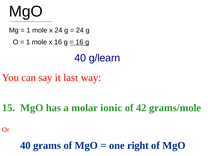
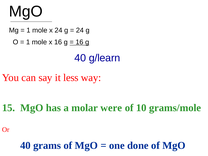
last: last -> less
ionic: ionic -> were
42: 42 -> 10
right: right -> done
